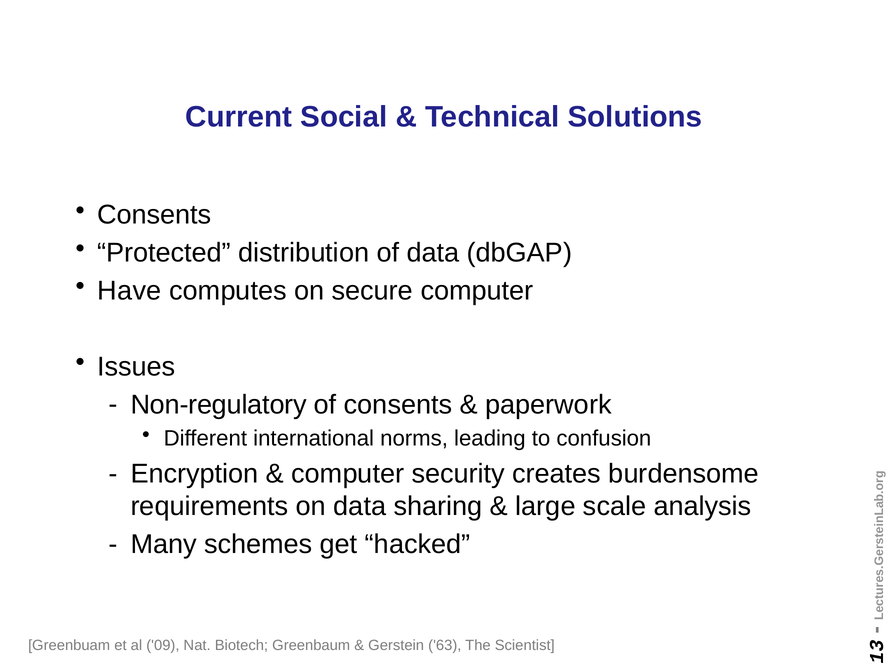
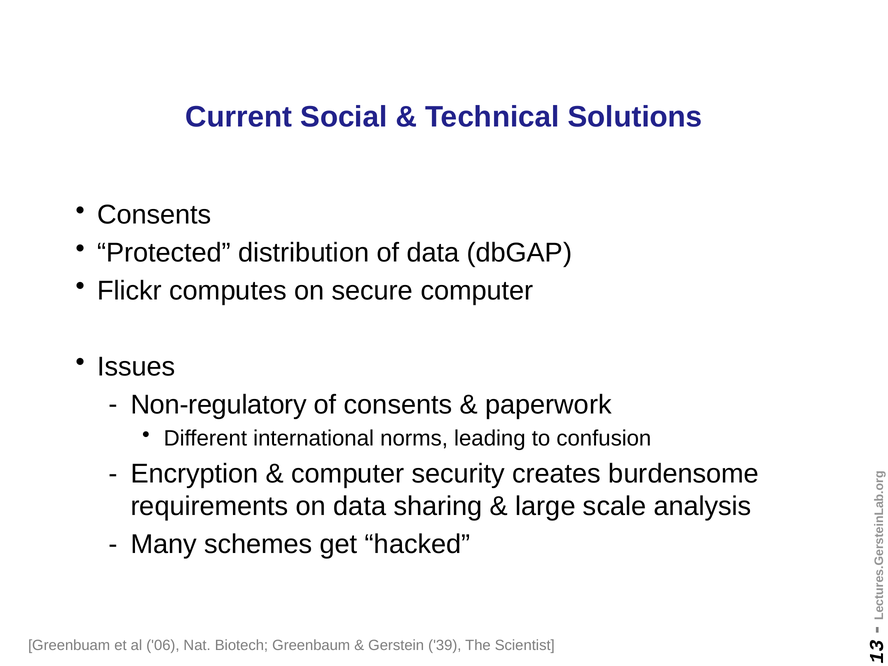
Have: Have -> Flickr
09: 09 -> 06
63: 63 -> 39
